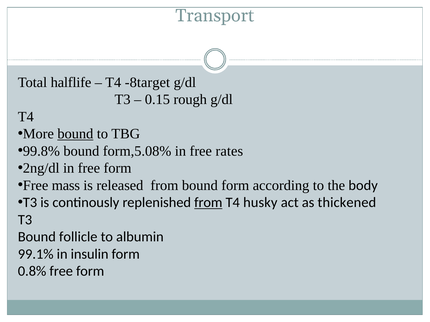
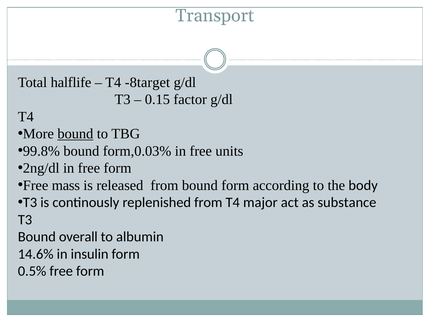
rough: rough -> factor
form,5.08%: form,5.08% -> form,0.03%
rates: rates -> units
from at (208, 203) underline: present -> none
husky: husky -> major
thickened: thickened -> substance
follicle: follicle -> overall
99.1%: 99.1% -> 14.6%
0.8%: 0.8% -> 0.5%
